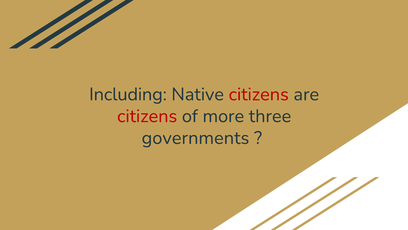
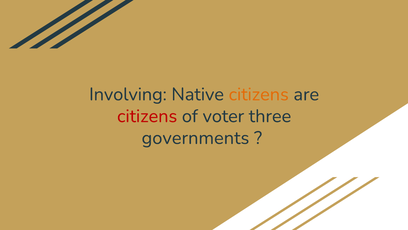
Including: Including -> Involving
citizens at (259, 94) colour: red -> orange
more: more -> voter
